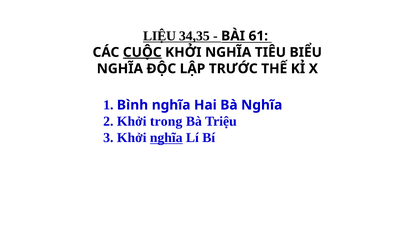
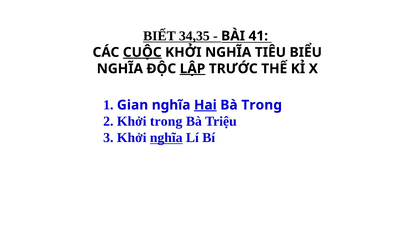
LIỆU: LIỆU -> BIẾT
61: 61 -> 41
LẬP underline: none -> present
Bình: Bình -> Gian
Hai underline: none -> present
Bà Nghĩa: Nghĩa -> Trong
